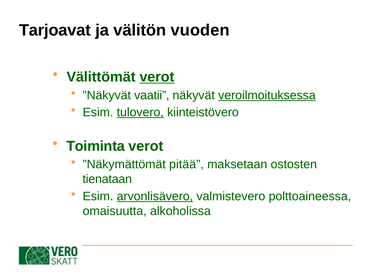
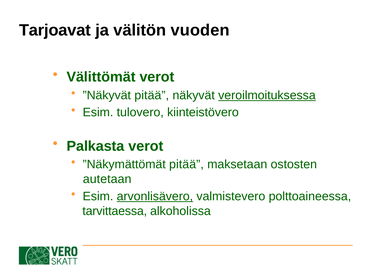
verot at (157, 77) underline: present -> none
”Näkyvät vaatii: vaatii -> pitää
tulovero underline: present -> none
Toiminta: Toiminta -> Palkasta
tienataan: tienataan -> autetaan
omaisuutta: omaisuutta -> tarvittaessa
